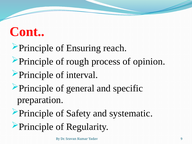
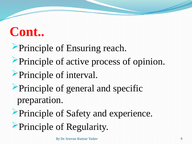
rough: rough -> active
systematic: systematic -> experience
